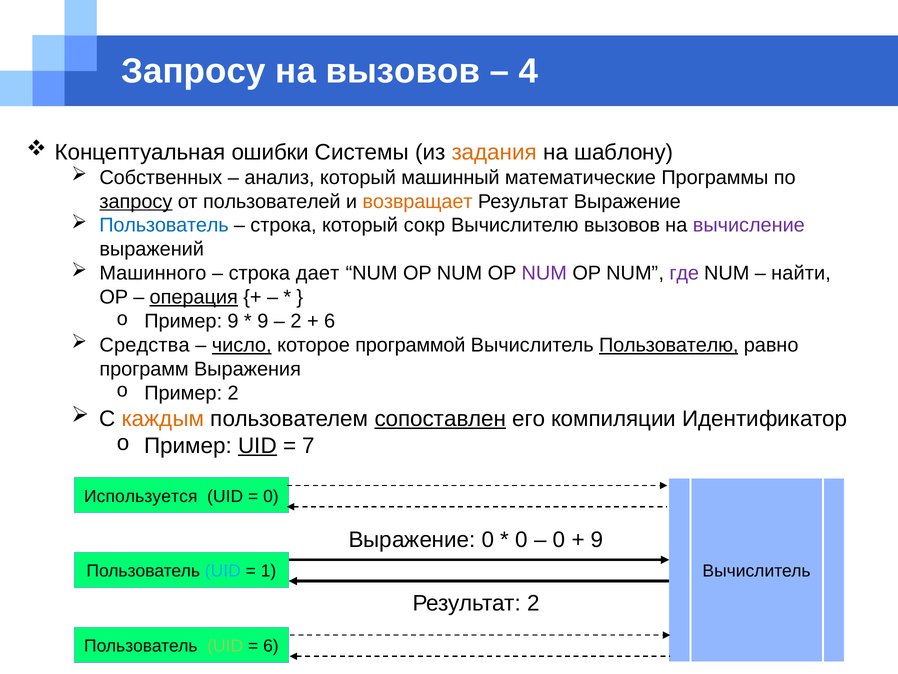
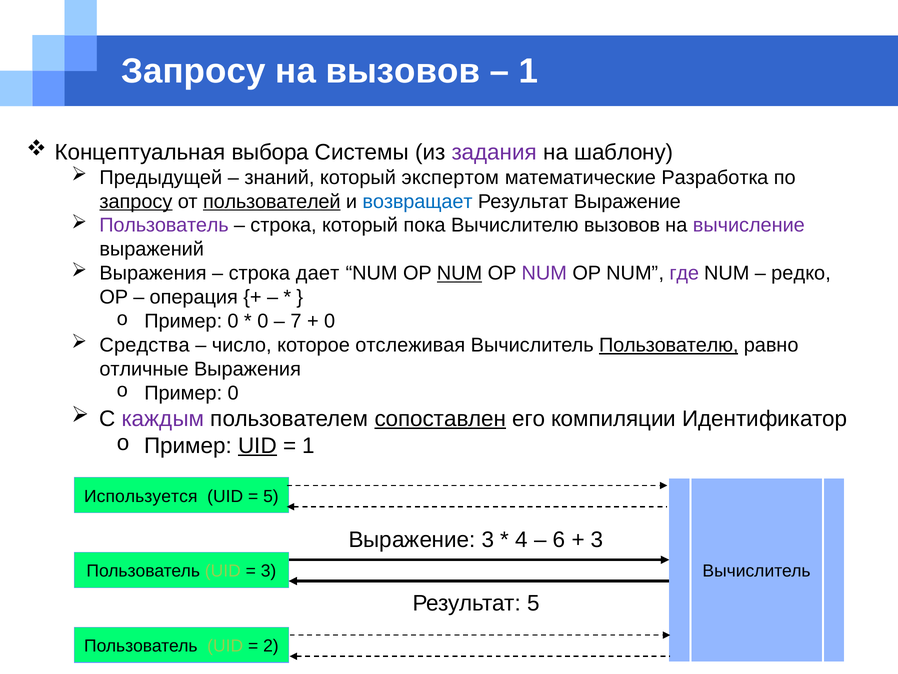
4 at (528, 71): 4 -> 1
ошибки: ошибки -> выбора
задания colour: orange -> purple
Собственных: Собственных -> Предыдущей
анализ: анализ -> знаний
машинный: машинный -> экспертом
Программы: Программы -> Разработка
пользователей underline: none -> present
возвращает colour: orange -> blue
Пользователь at (164, 225) colour: blue -> purple
сокр: сокр -> пока
Машинного at (153, 273): Машинного -> Выражения
NUM at (460, 273) underline: none -> present
найти: найти -> редко
операция underline: present -> none
9 at (233, 321): 9 -> 0
9 at (263, 321): 9 -> 0
2 at (296, 321): 2 -> 7
6 at (330, 321): 6 -> 0
число underline: present -> none
программой: программой -> отслеживая
программ: программ -> отличные
2 at (233, 393): 2 -> 0
каждым colour: orange -> purple
7 at (309, 445): 7 -> 1
0 at (271, 496): 0 -> 5
Выражение 0: 0 -> 3
0 at (522, 539): 0 -> 4
0 at (559, 539): 0 -> 6
9 at (597, 539): 9 -> 3
UID at (223, 571) colour: light blue -> light green
1 at (269, 571): 1 -> 3
Результат 2: 2 -> 5
6 at (271, 646): 6 -> 2
